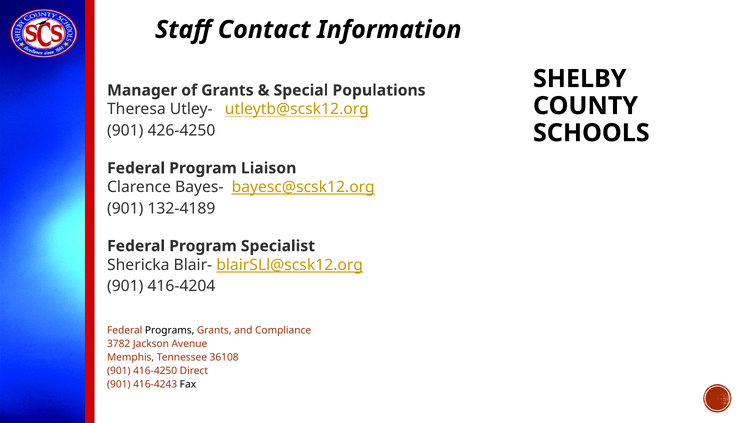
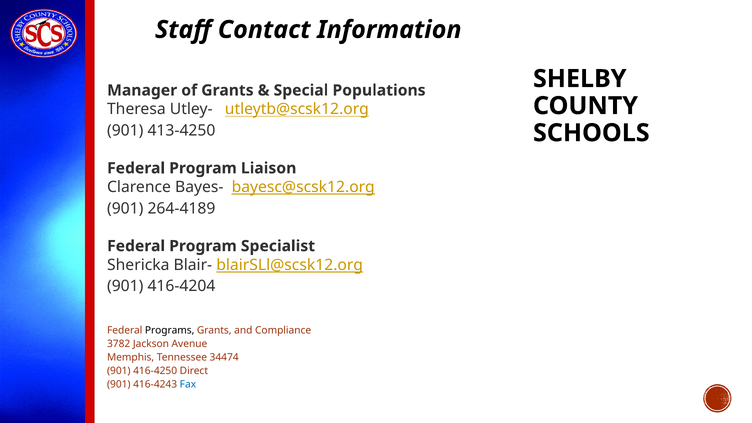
426-4250: 426-4250 -> 413-4250
132-4189: 132-4189 -> 264-4189
36108: 36108 -> 34474
Fax colour: black -> blue
